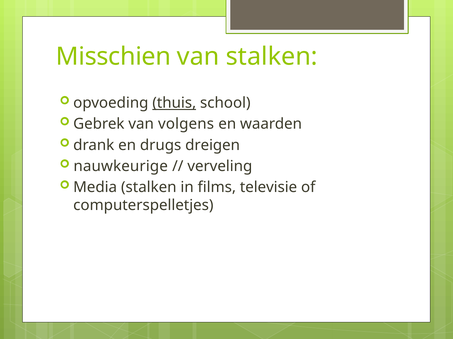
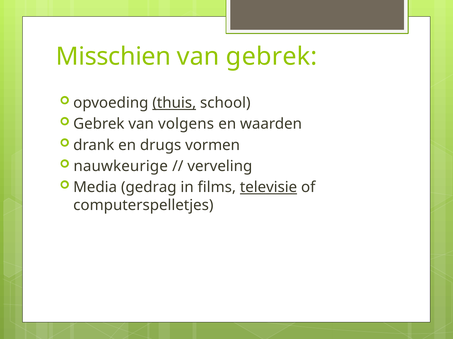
van stalken: stalken -> gebrek
dreigen: dreigen -> vormen
Media stalken: stalken -> gedrag
televisie underline: none -> present
